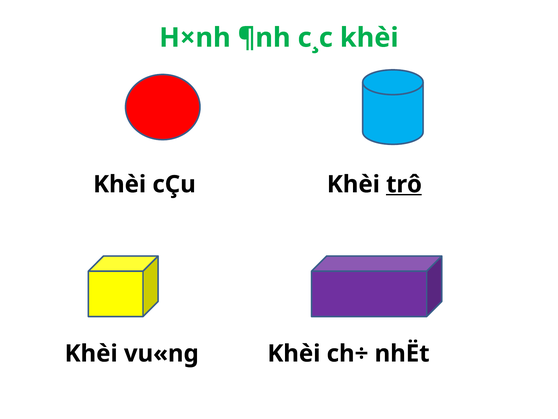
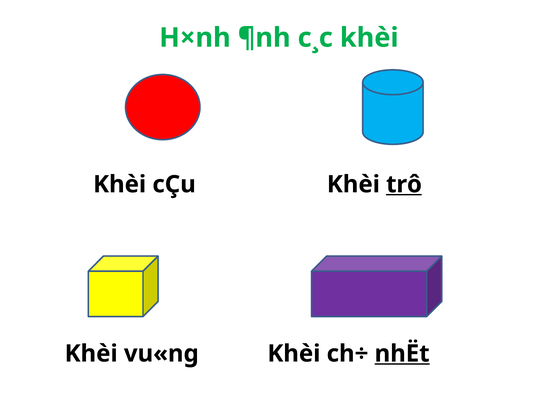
nhËt underline: none -> present
